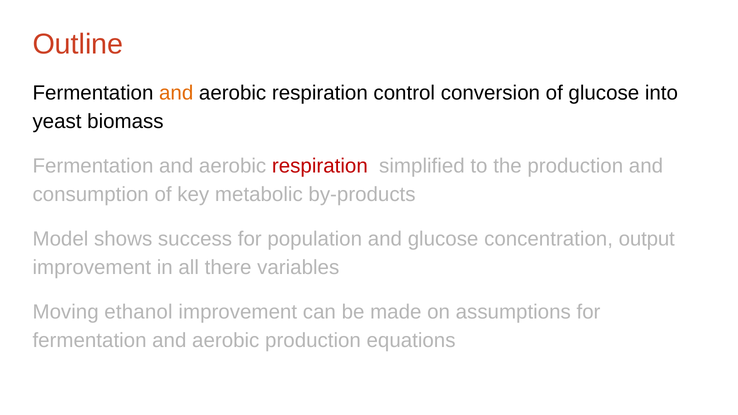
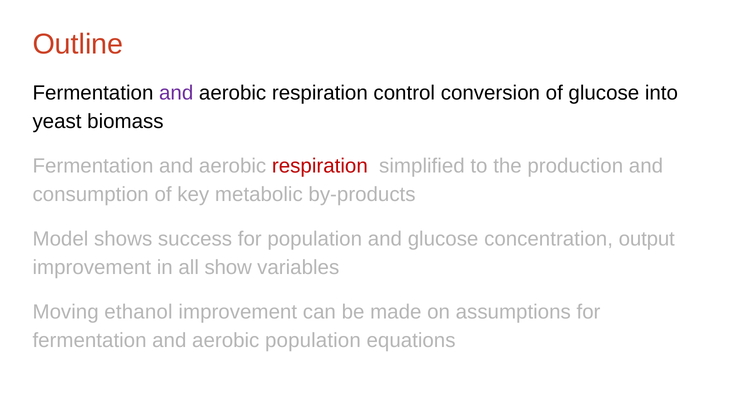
and at (176, 93) colour: orange -> purple
there: there -> show
aerobic production: production -> population
